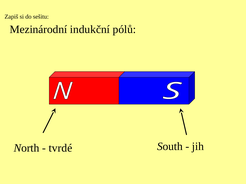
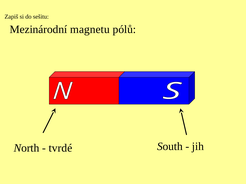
indukční: indukční -> magnetu
